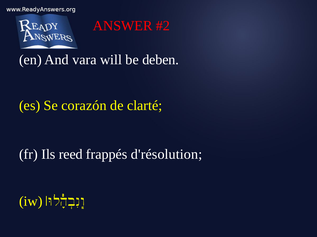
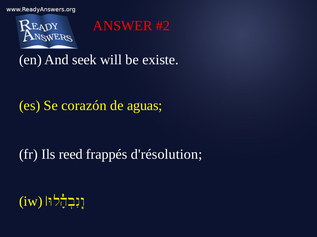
vara: vara -> seek
deben: deben -> existe
clarté: clarté -> aguas
